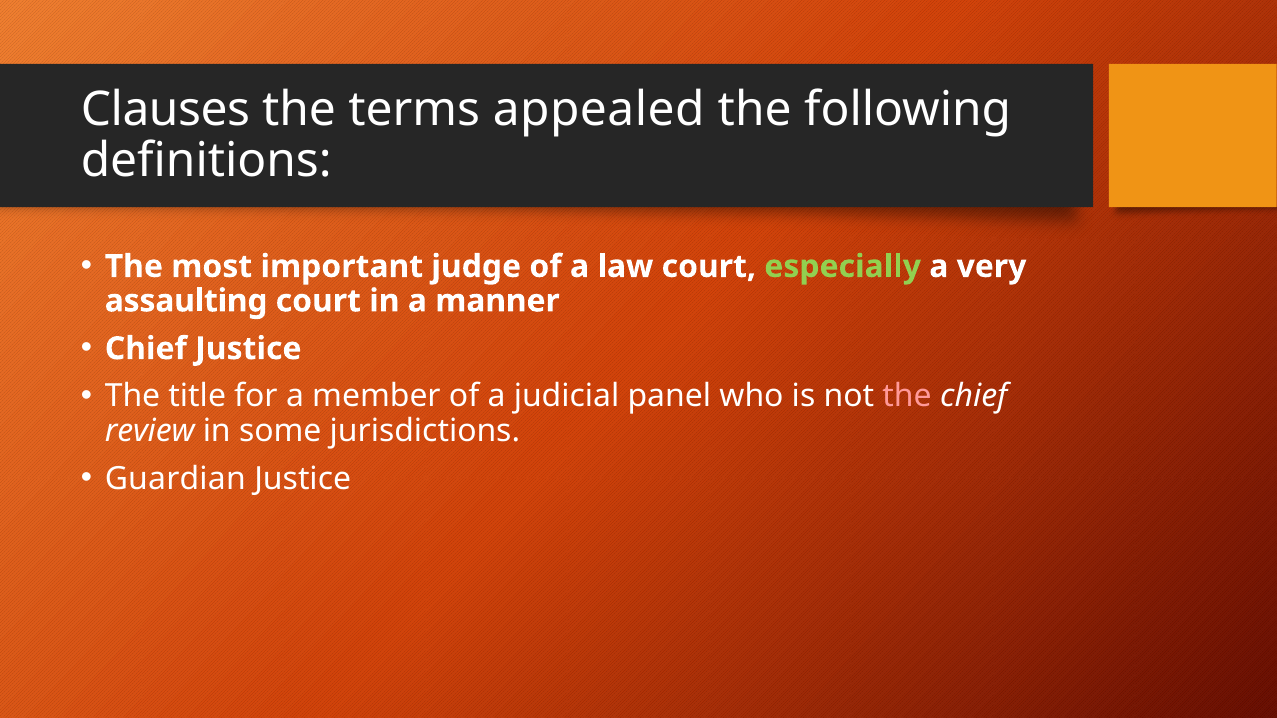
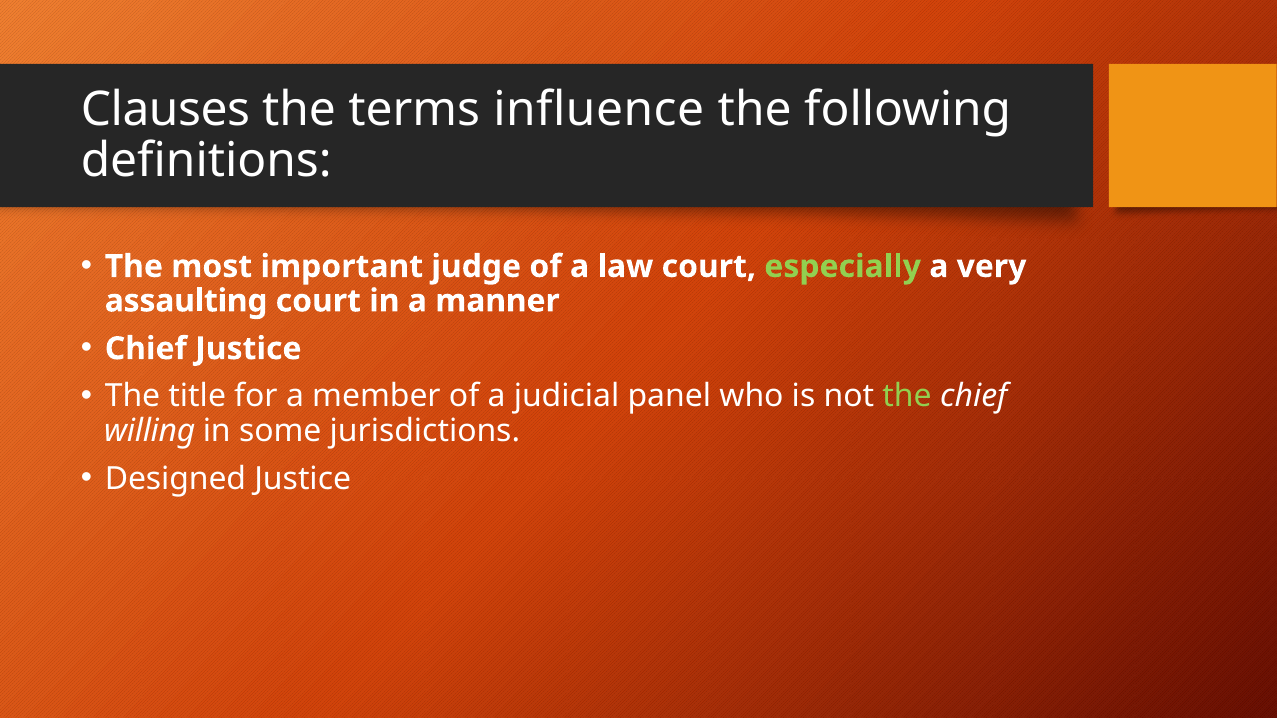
appealed: appealed -> influence
the at (907, 397) colour: pink -> light green
review: review -> willing
Guardian: Guardian -> Designed
